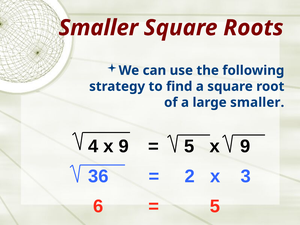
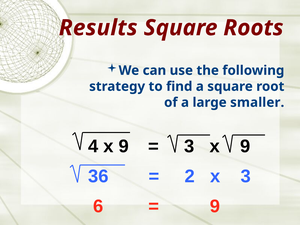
Smaller at (98, 28): Smaller -> Results
5 at (189, 146): 5 -> 3
5 at (215, 206): 5 -> 9
